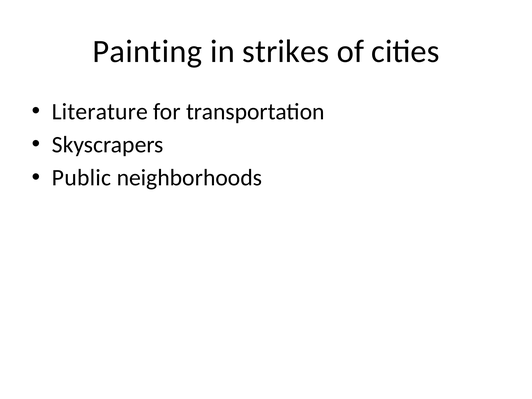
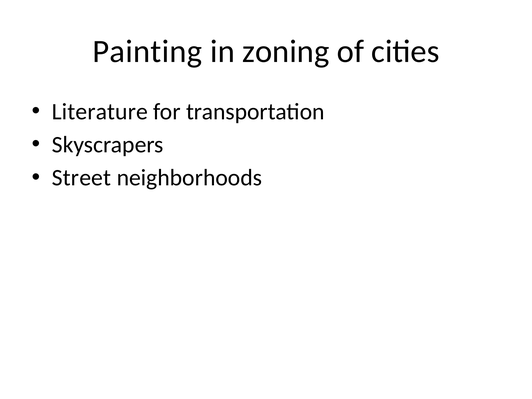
strikes: strikes -> zoning
Public: Public -> Street
